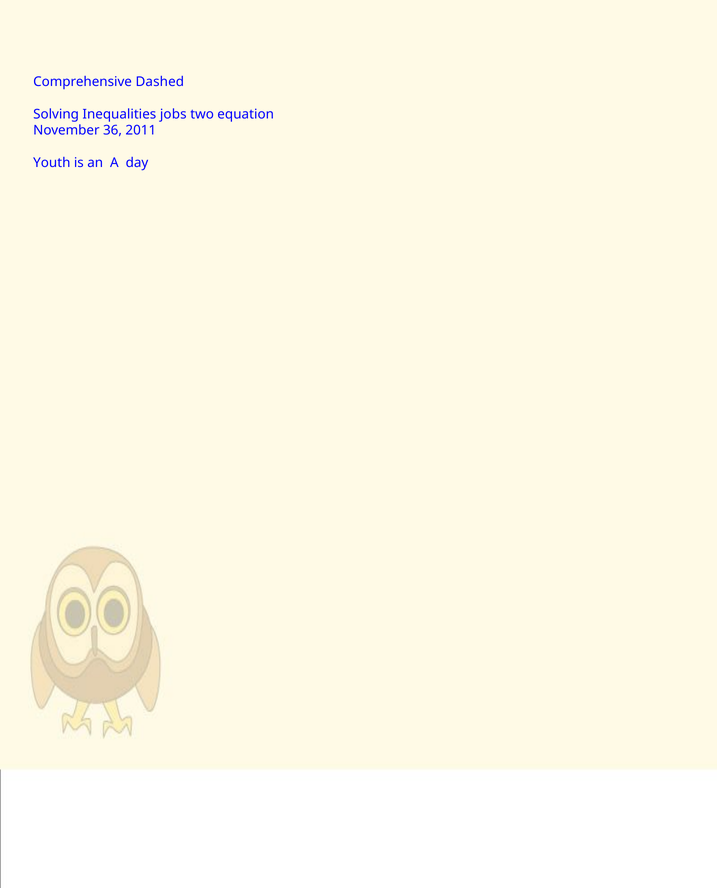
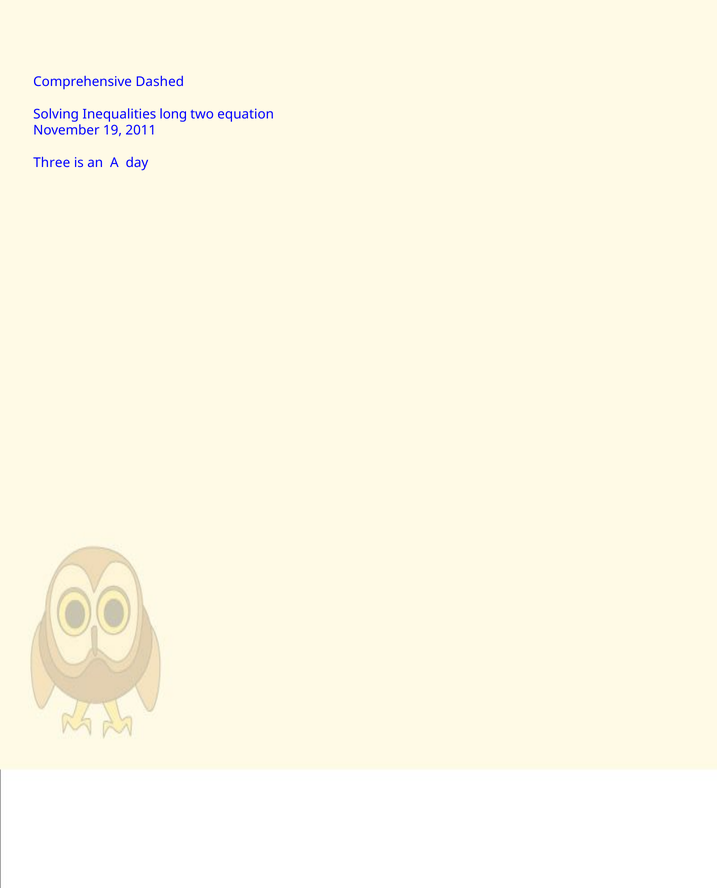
jobs: jobs -> long
36: 36 -> 19
Youth: Youth -> Three
